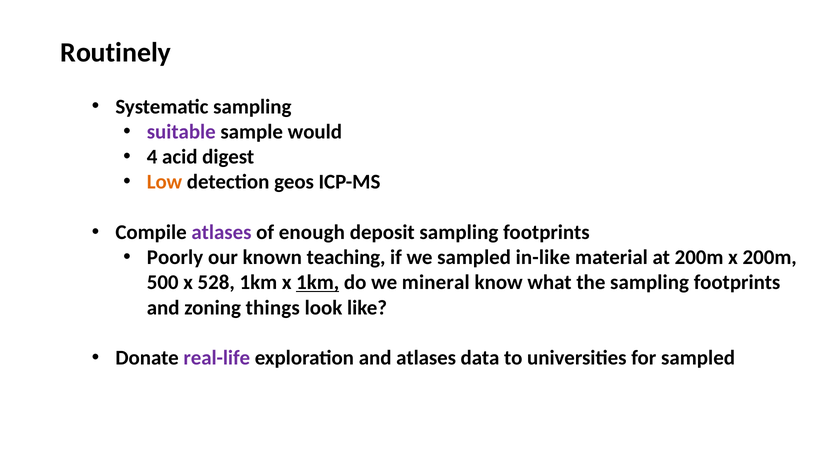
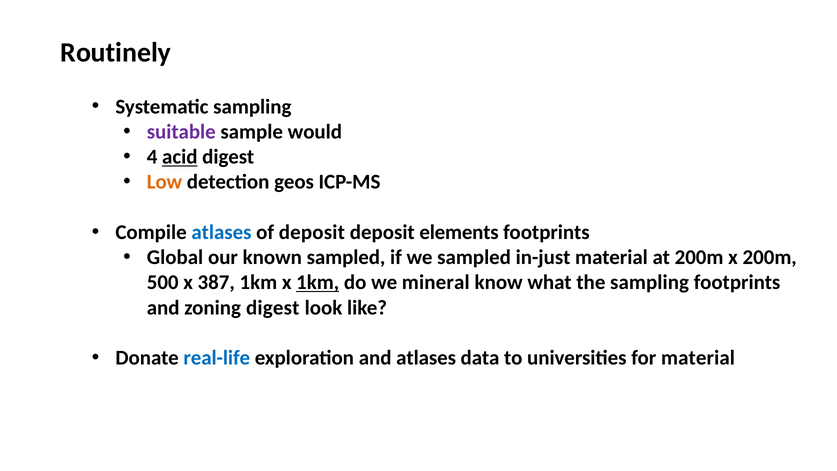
acid underline: none -> present
atlases at (221, 232) colour: purple -> blue
of enough: enough -> deposit
deposit sampling: sampling -> elements
Poorly: Poorly -> Global
known teaching: teaching -> sampled
in-like: in-like -> in-just
528: 528 -> 387
zoning things: things -> digest
real-life colour: purple -> blue
for sampled: sampled -> material
